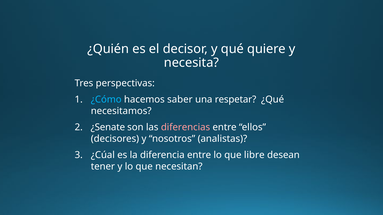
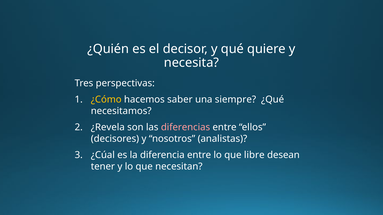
¿Cómo colour: light blue -> yellow
respetar: respetar -> siempre
¿Senate: ¿Senate -> ¿Revela
